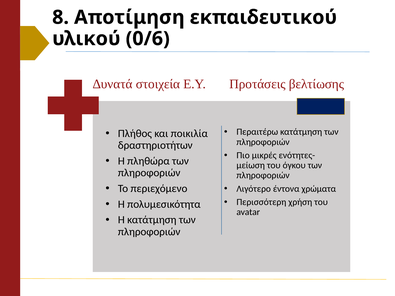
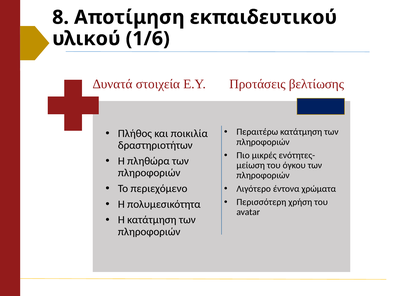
0/6: 0/6 -> 1/6
